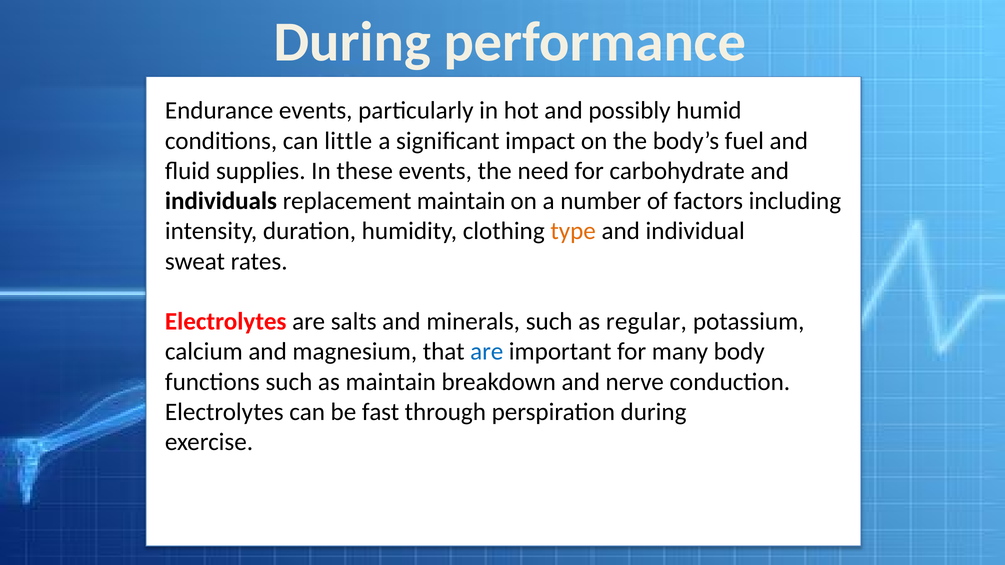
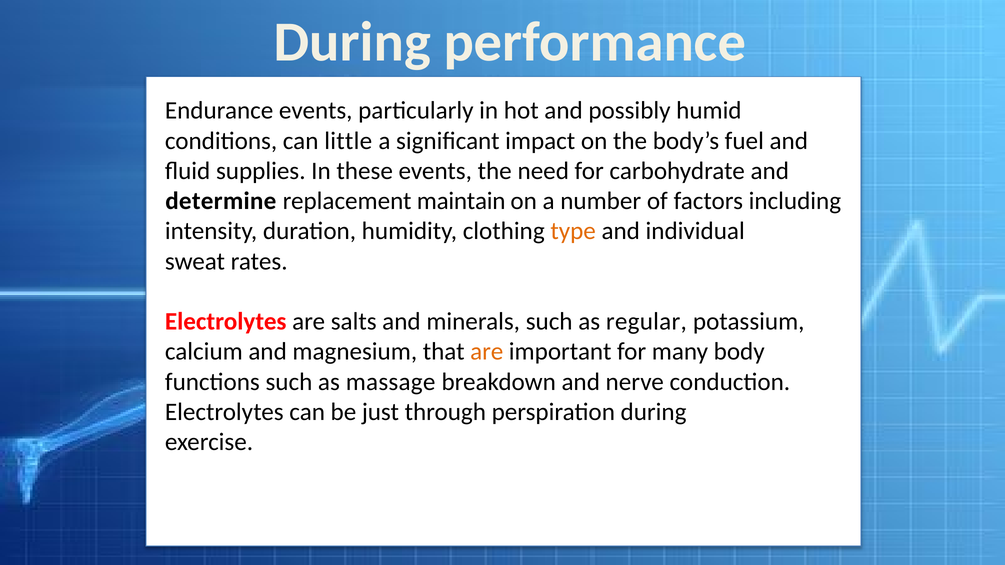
individuals: individuals -> determine
are at (487, 352) colour: blue -> orange
as maintain: maintain -> massage
fast: fast -> just
